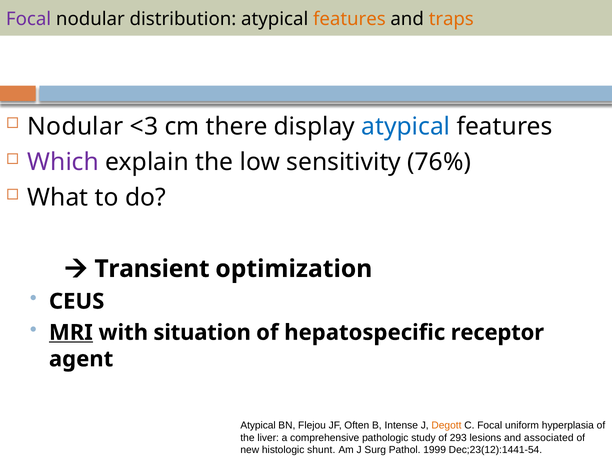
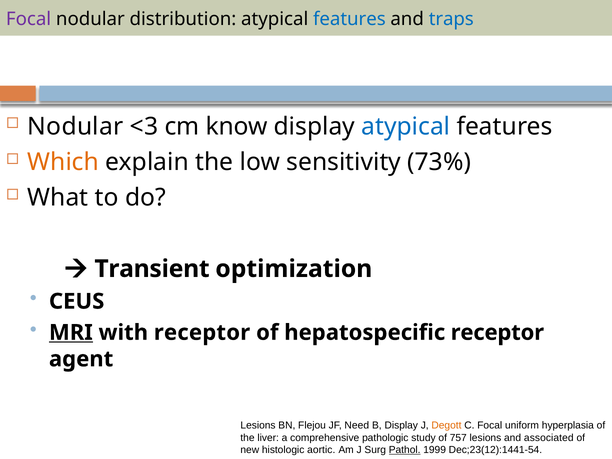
features at (349, 19) colour: orange -> blue
traps colour: orange -> blue
there: there -> know
Which colour: purple -> orange
76%: 76% -> 73%
with situation: situation -> receptor
Atypical at (258, 426): Atypical -> Lesions
Often: Often -> Need
B Intense: Intense -> Display
293: 293 -> 757
shunt: shunt -> aortic
Pathol underline: none -> present
